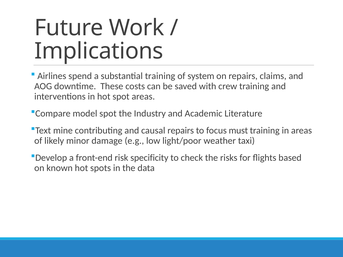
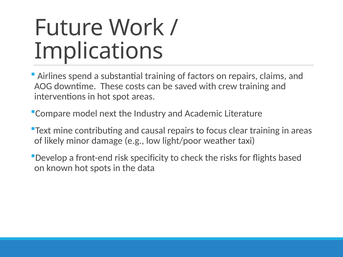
system: system -> factors
model spot: spot -> next
must: must -> clear
